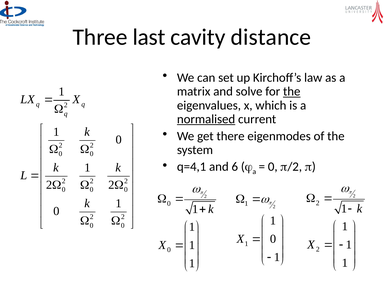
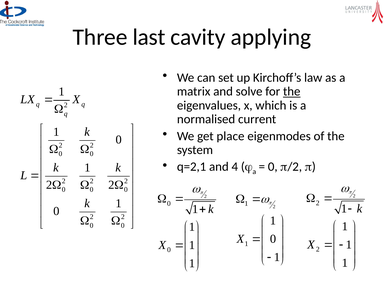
distance: distance -> applying
normalised underline: present -> none
there: there -> place
q=4,1: q=4,1 -> q=2,1
6: 6 -> 4
